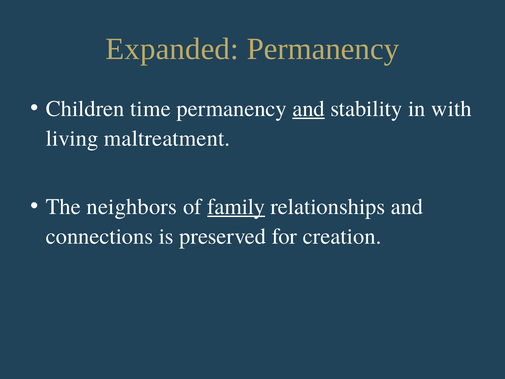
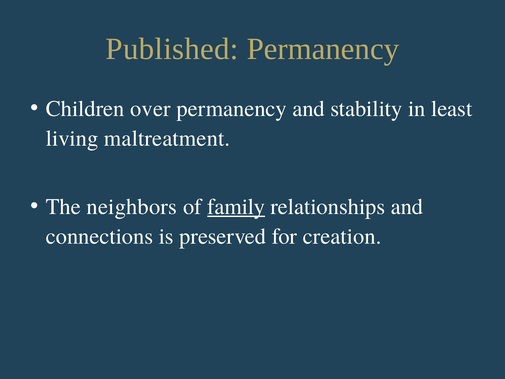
Expanded: Expanded -> Published
time: time -> over
and at (309, 109) underline: present -> none
with: with -> least
